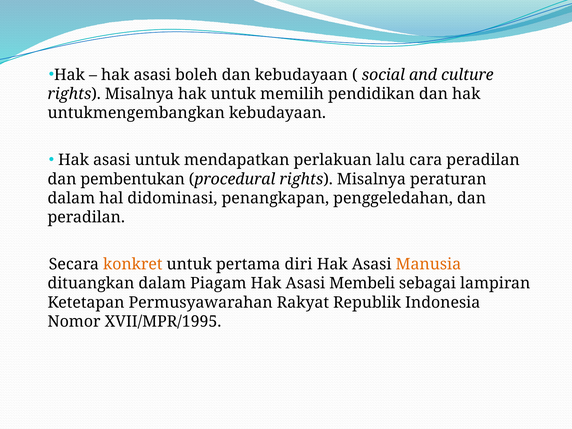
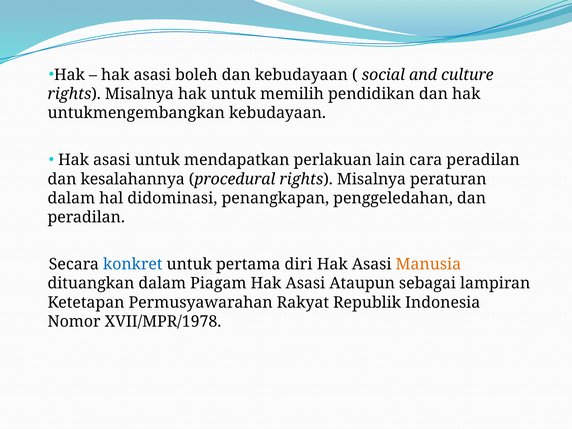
lalu: lalu -> lain
pembentukan: pembentukan -> kesalahannya
konkret colour: orange -> blue
Membeli: Membeli -> Ataupun
XVII/MPR/1995: XVII/MPR/1995 -> XVII/MPR/1978
